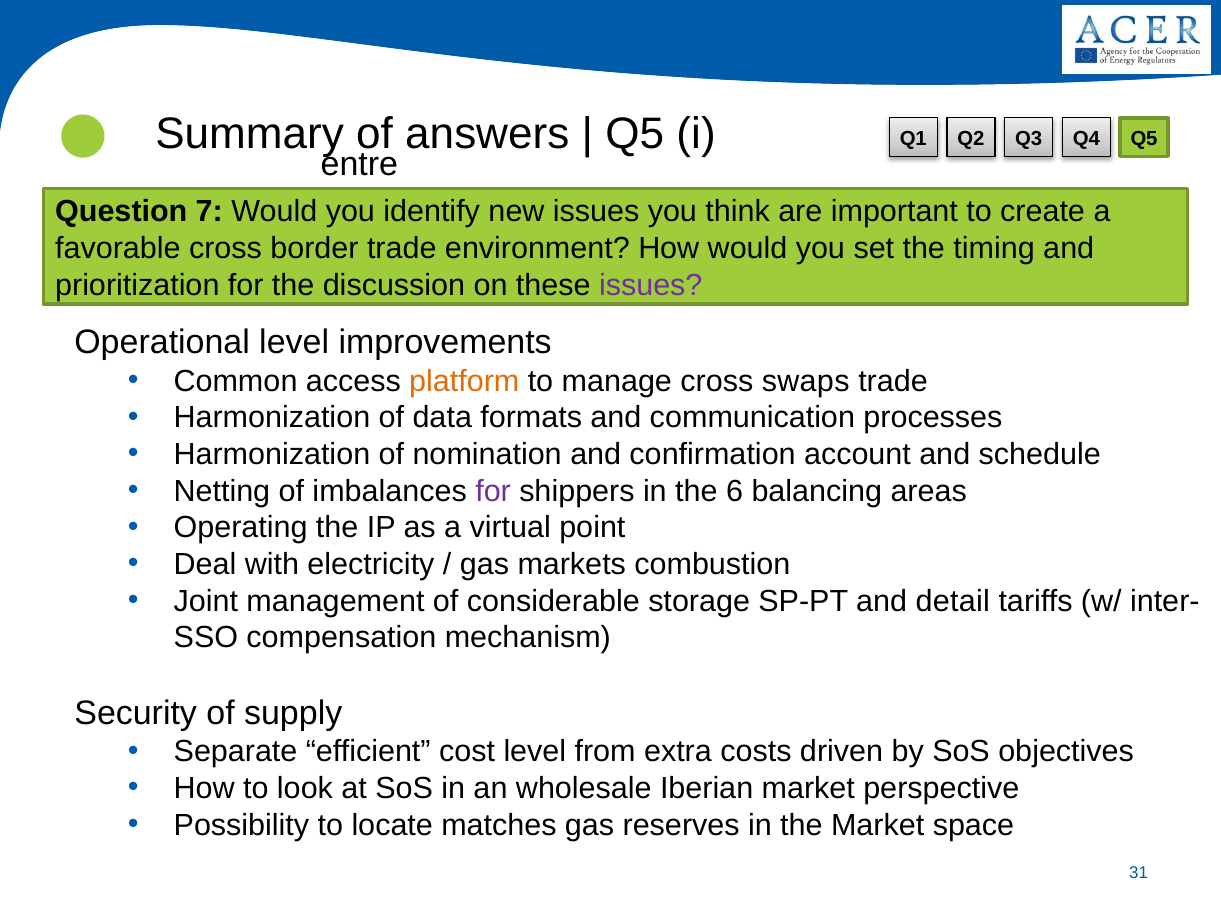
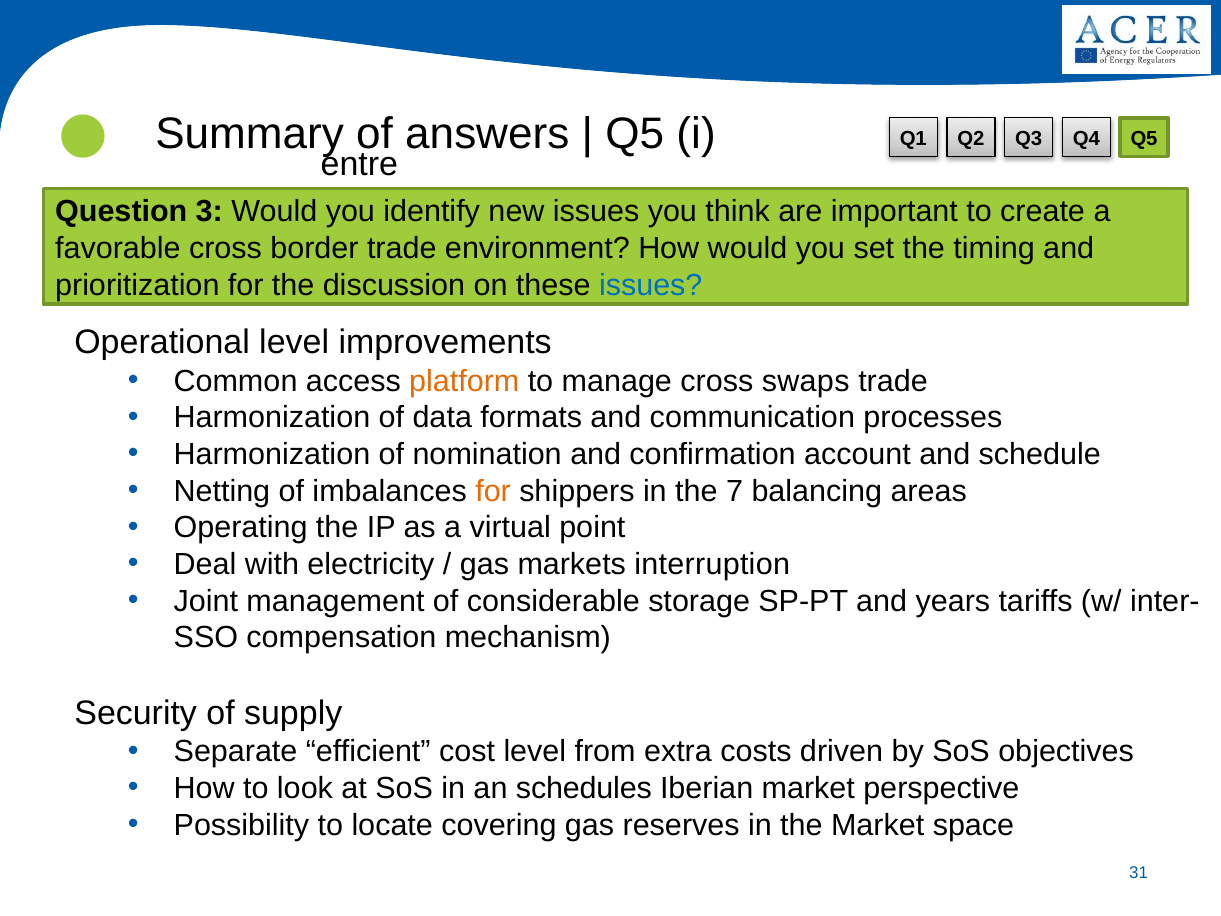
7: 7 -> 3
issues at (651, 285) colour: purple -> blue
for at (493, 491) colour: purple -> orange
6: 6 -> 7
combustion: combustion -> interruption
detail: detail -> years
wholesale: wholesale -> schedules
matches: matches -> covering
